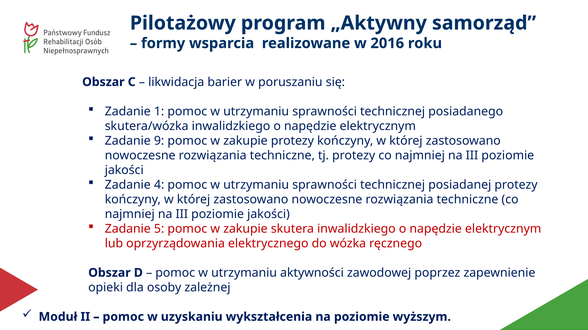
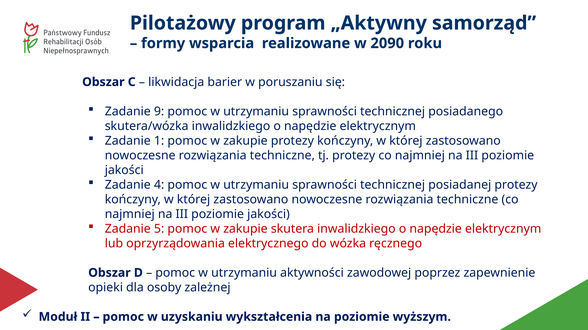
2016: 2016 -> 2090
1: 1 -> 9
9: 9 -> 1
